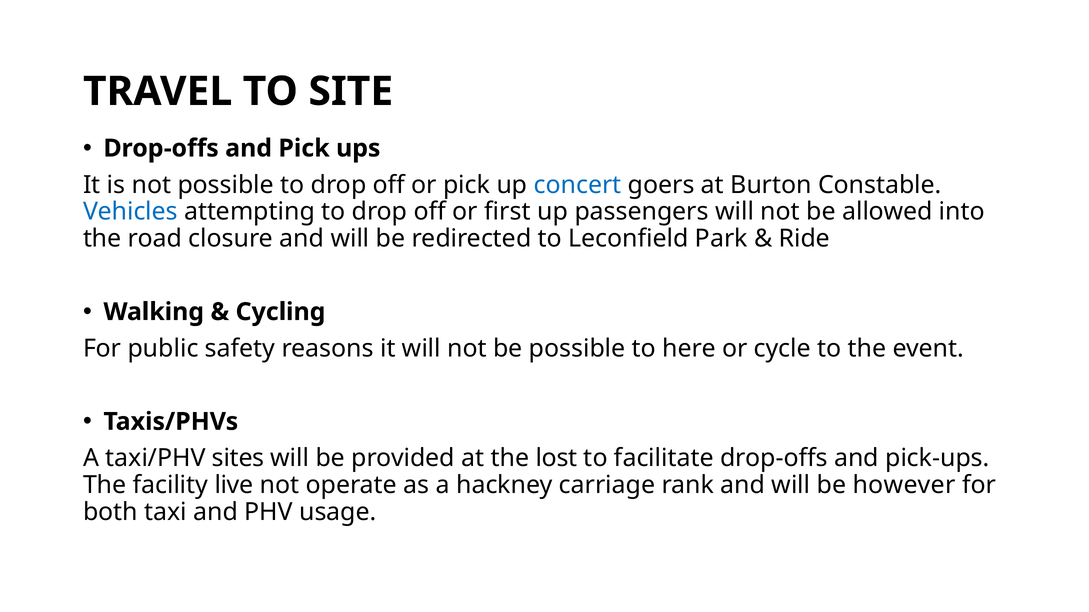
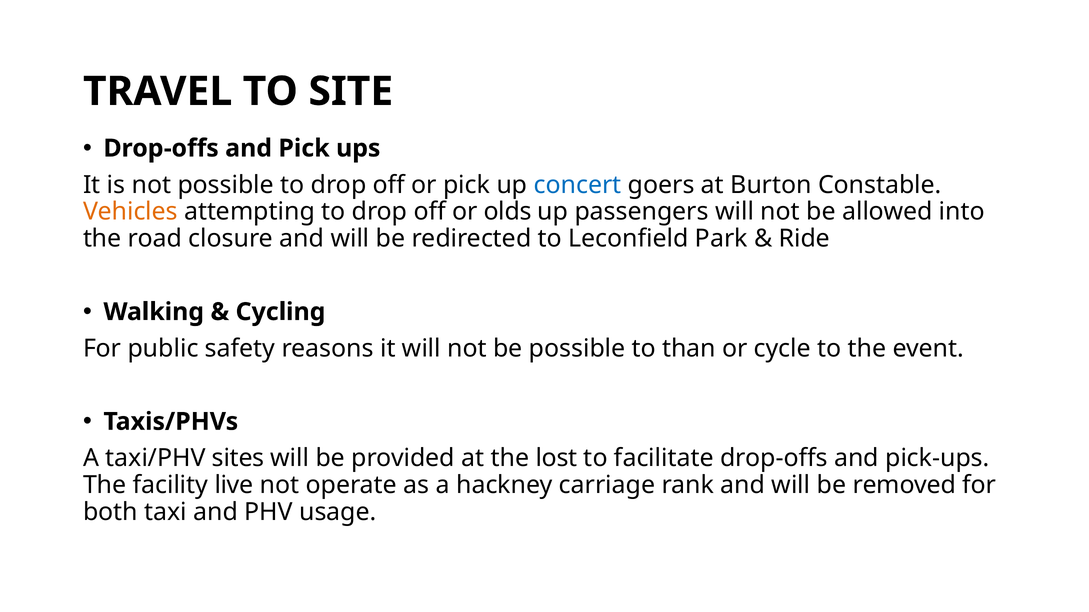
Vehicles colour: blue -> orange
first: first -> olds
here: here -> than
however: however -> removed
